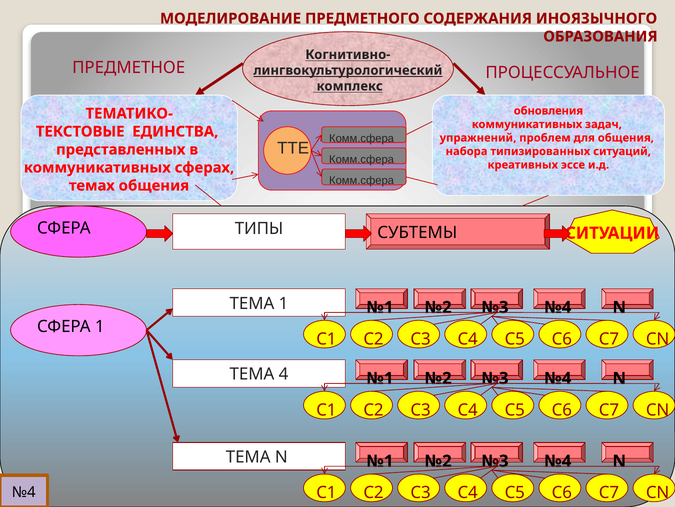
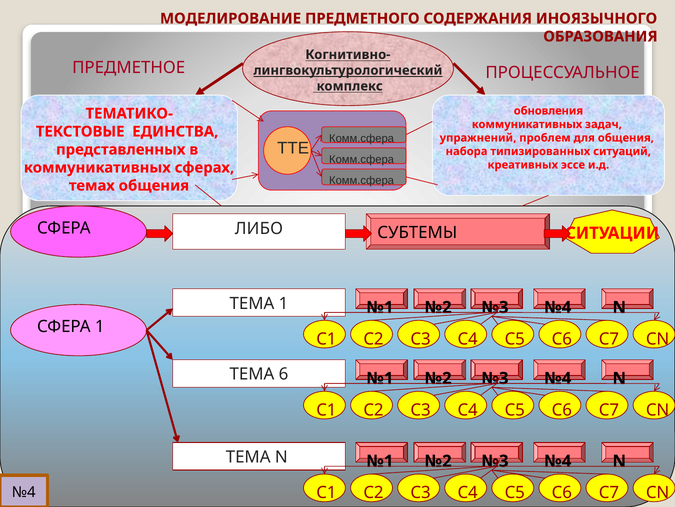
ТИПЫ: ТИПЫ -> ЛИБО
4: 4 -> 6
